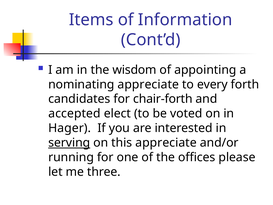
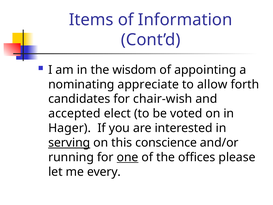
every: every -> allow
chair-forth: chair-forth -> chair-wish
this appreciate: appreciate -> conscience
one underline: none -> present
three: three -> every
